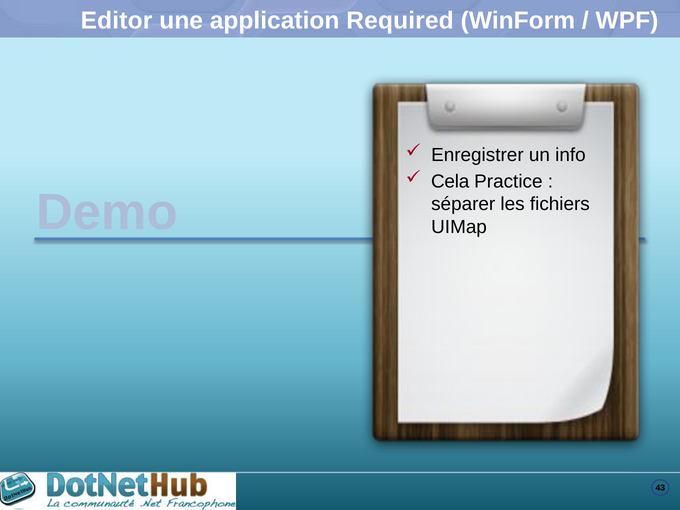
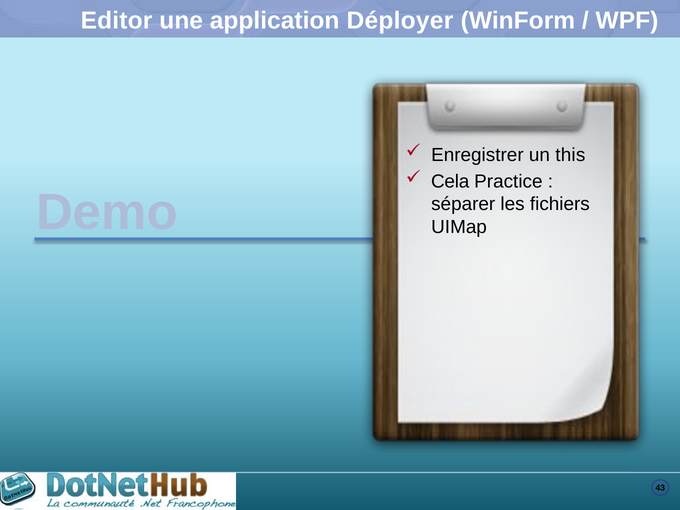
Required: Required -> Déployer
info: info -> this
